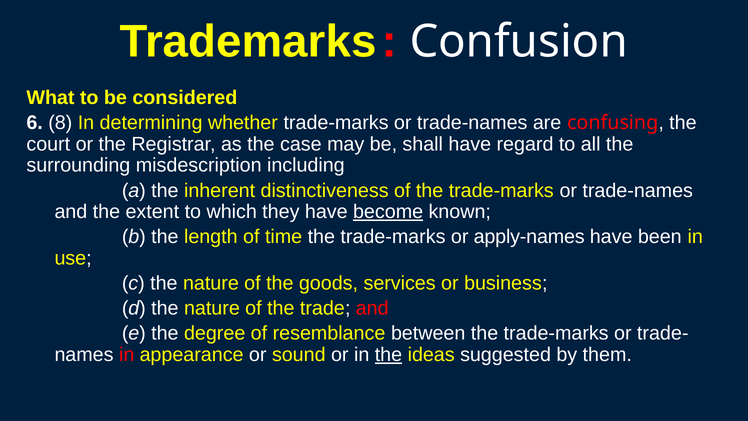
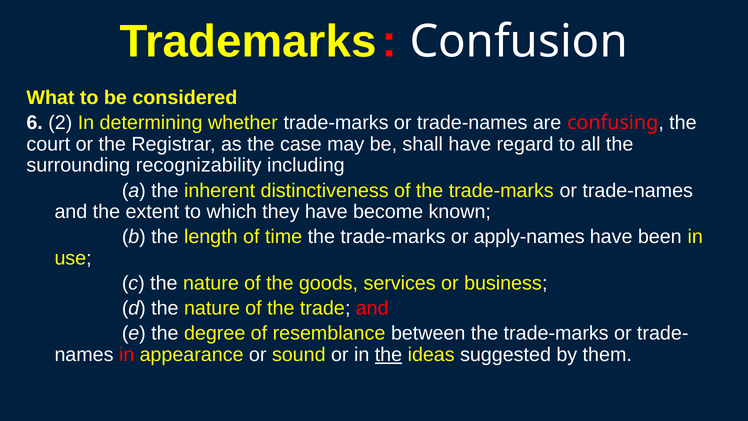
8: 8 -> 2
misdescription: misdescription -> recognizability
become underline: present -> none
